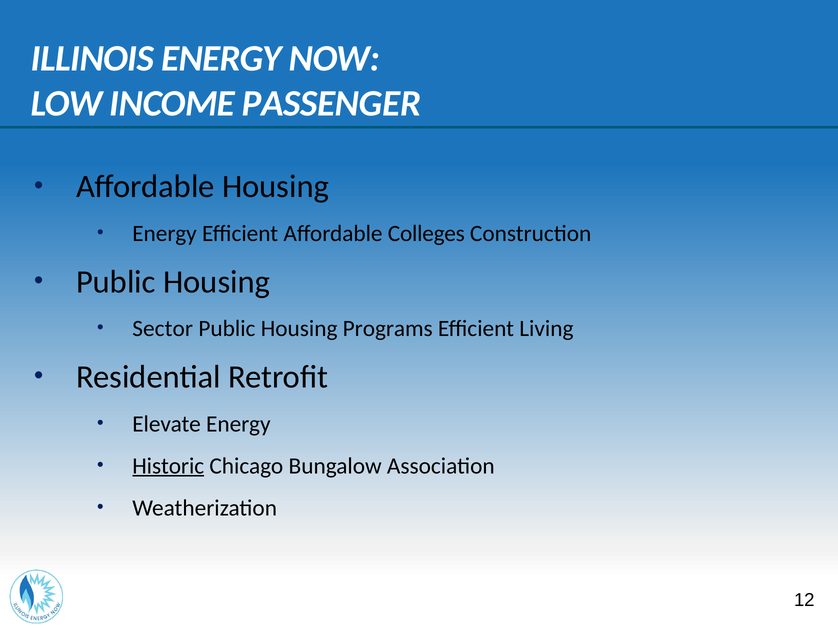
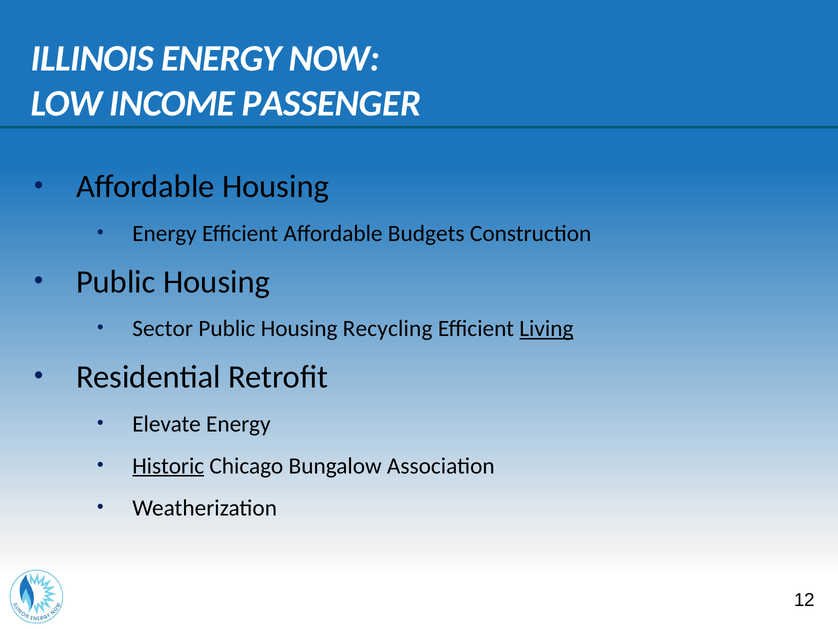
Colleges: Colleges -> Budgets
Programs: Programs -> Recycling
Living underline: none -> present
